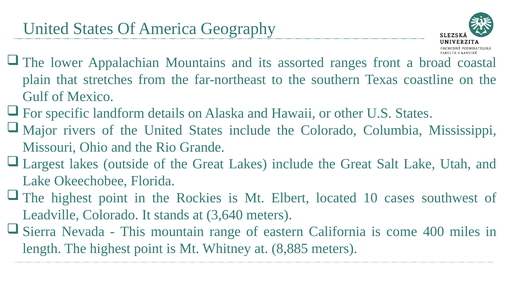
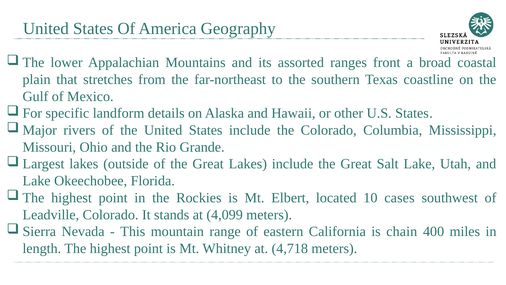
3,640: 3,640 -> 4,099
come: come -> chain
8,885: 8,885 -> 4,718
